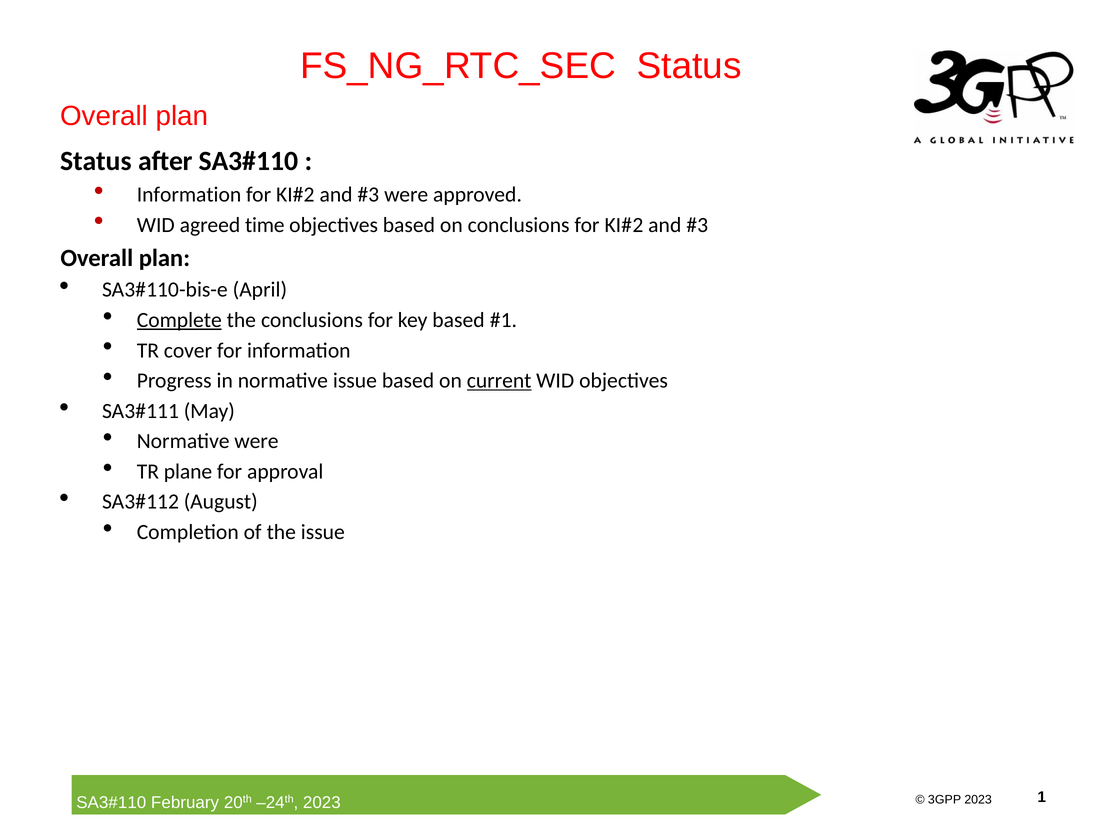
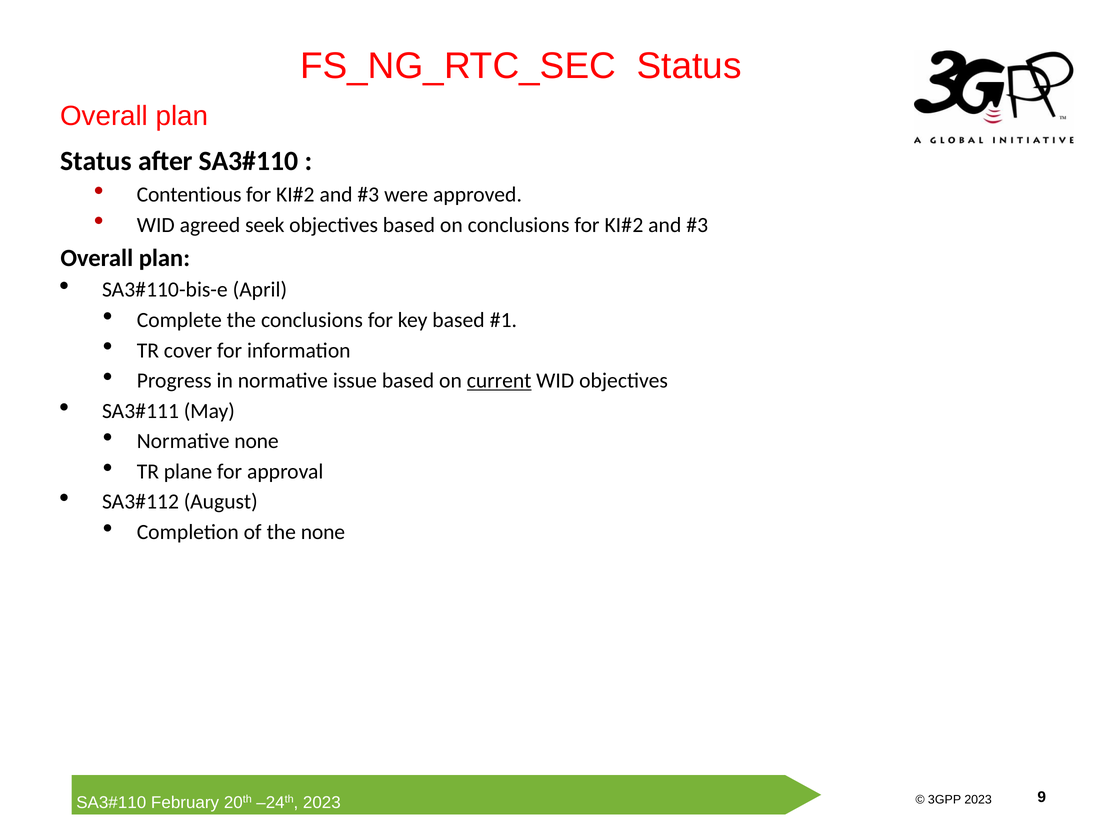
Information at (189, 194): Information -> Contentious
time: time -> seek
Complete underline: present -> none
Normative were: were -> none
the issue: issue -> none
1: 1 -> 9
